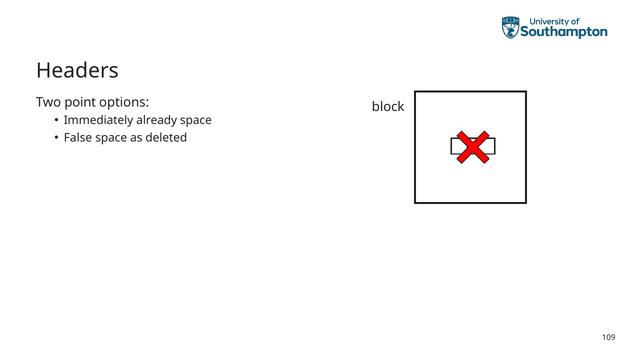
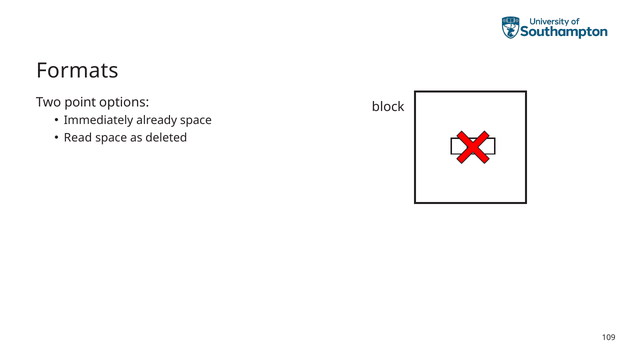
Headers: Headers -> Formats
False: False -> Read
